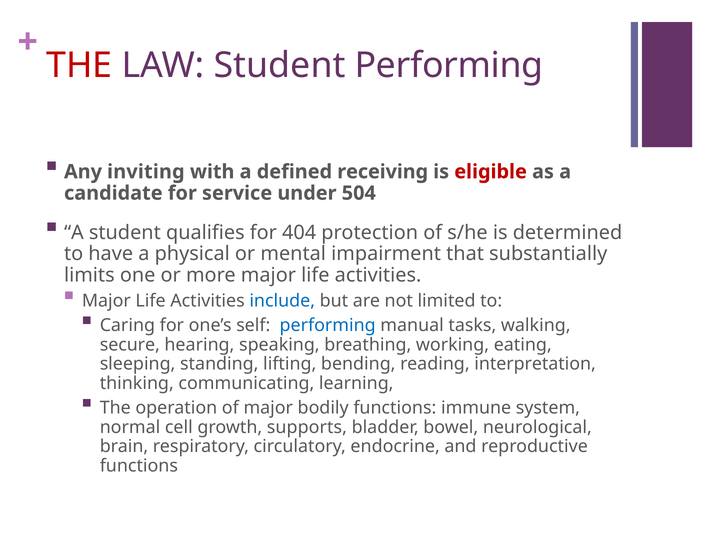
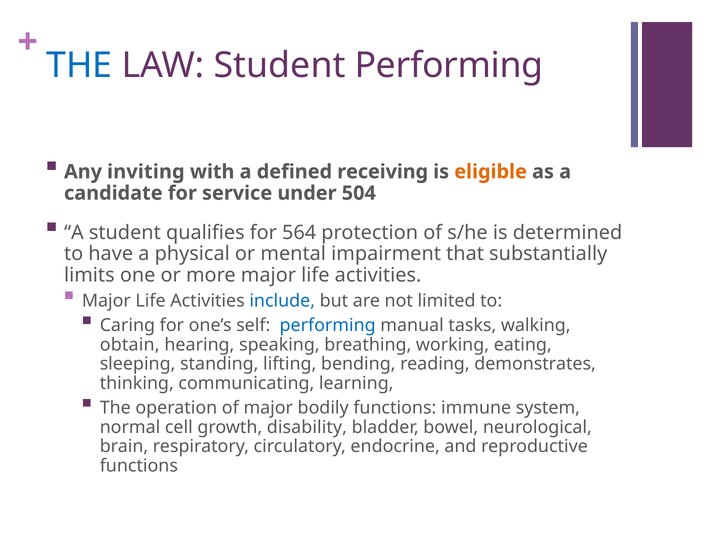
THE at (79, 65) colour: red -> blue
eligible colour: red -> orange
404: 404 -> 564
secure: secure -> obtain
interpretation: interpretation -> demonstrates
supports: supports -> disability
